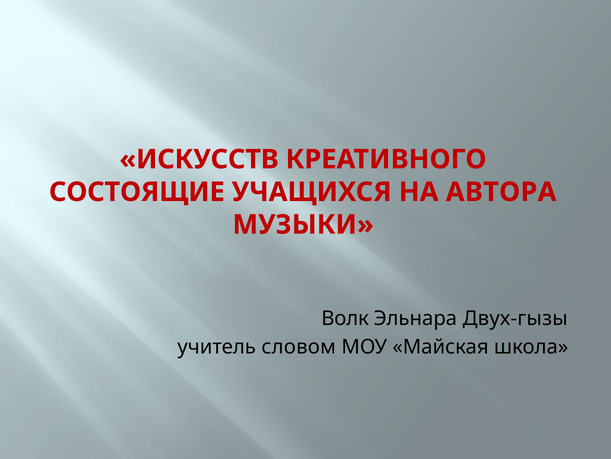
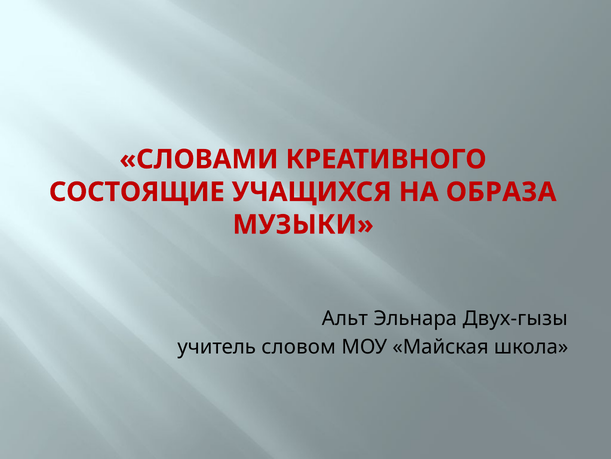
ИСКУССТВ: ИСКУССТВ -> СЛОВАМИ
АВТОРА: АВТОРА -> ОБРАЗА
Волк: Волк -> Альт
